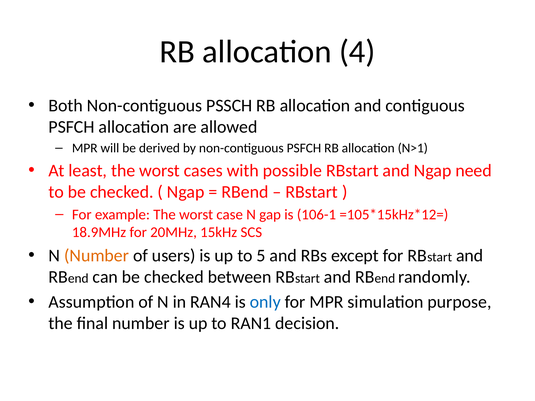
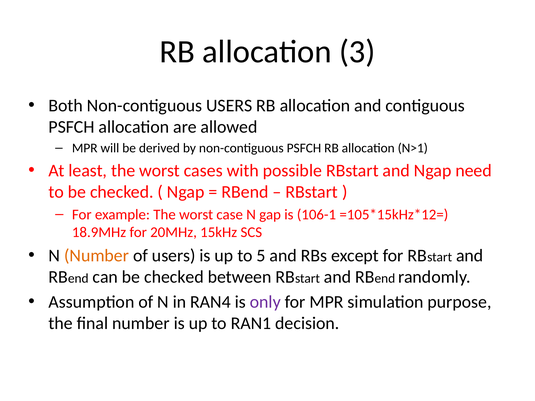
4: 4 -> 3
Non-contiguous PSSCH: PSSCH -> USERS
only colour: blue -> purple
